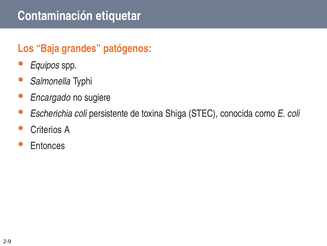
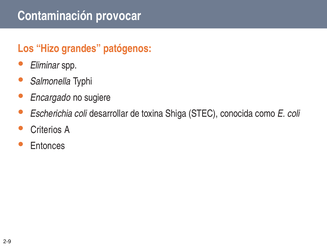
etiquetar: etiquetar -> provocar
Baja: Baja -> Hizo
Equipos: Equipos -> Eliminar
persistente: persistente -> desarrollar
